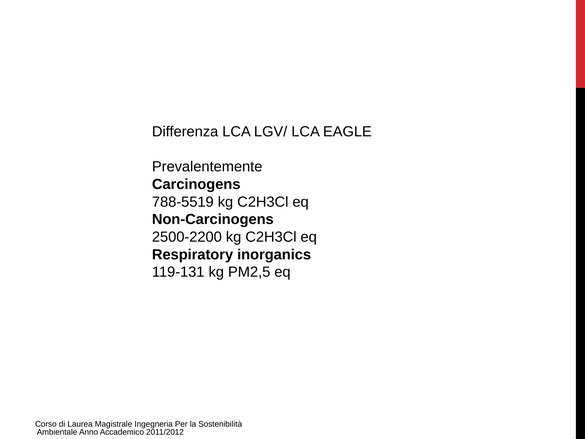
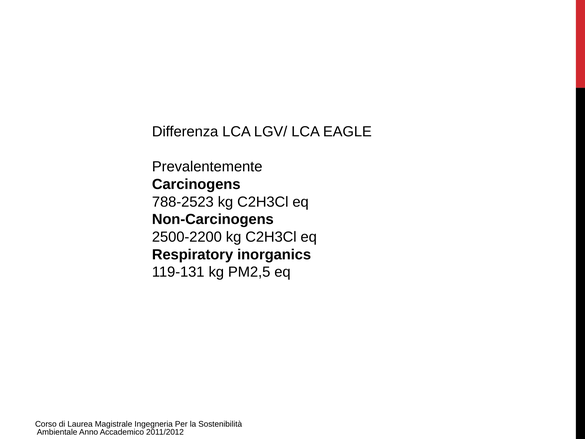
788-5519: 788-5519 -> 788-2523
